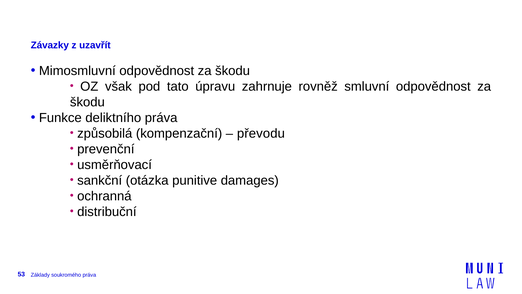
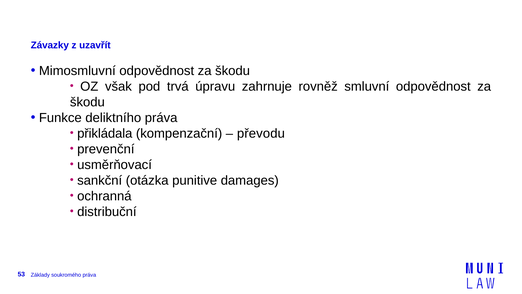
tato: tato -> trvá
způsobilá: způsobilá -> přikládala
